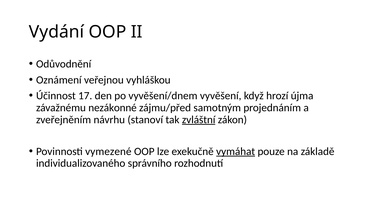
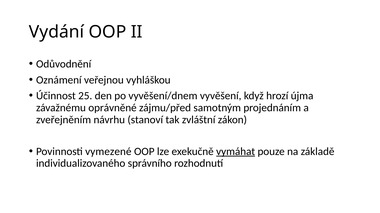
17: 17 -> 25
nezákonné: nezákonné -> oprávněné
zvláštní underline: present -> none
